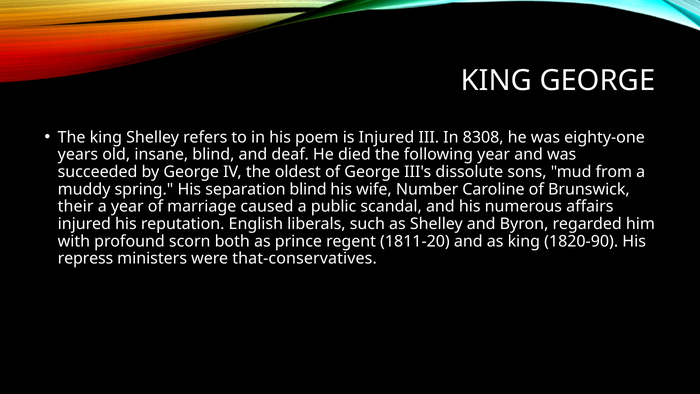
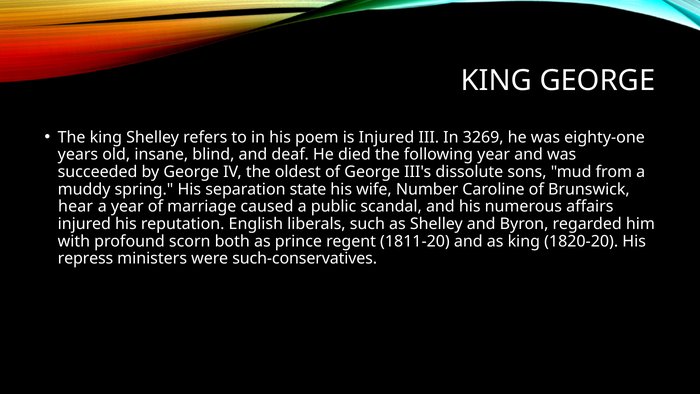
8308: 8308 -> 3269
separation blind: blind -> state
their: their -> hear
1820-90: 1820-90 -> 1820-20
that-conservatives: that-conservatives -> such-conservatives
